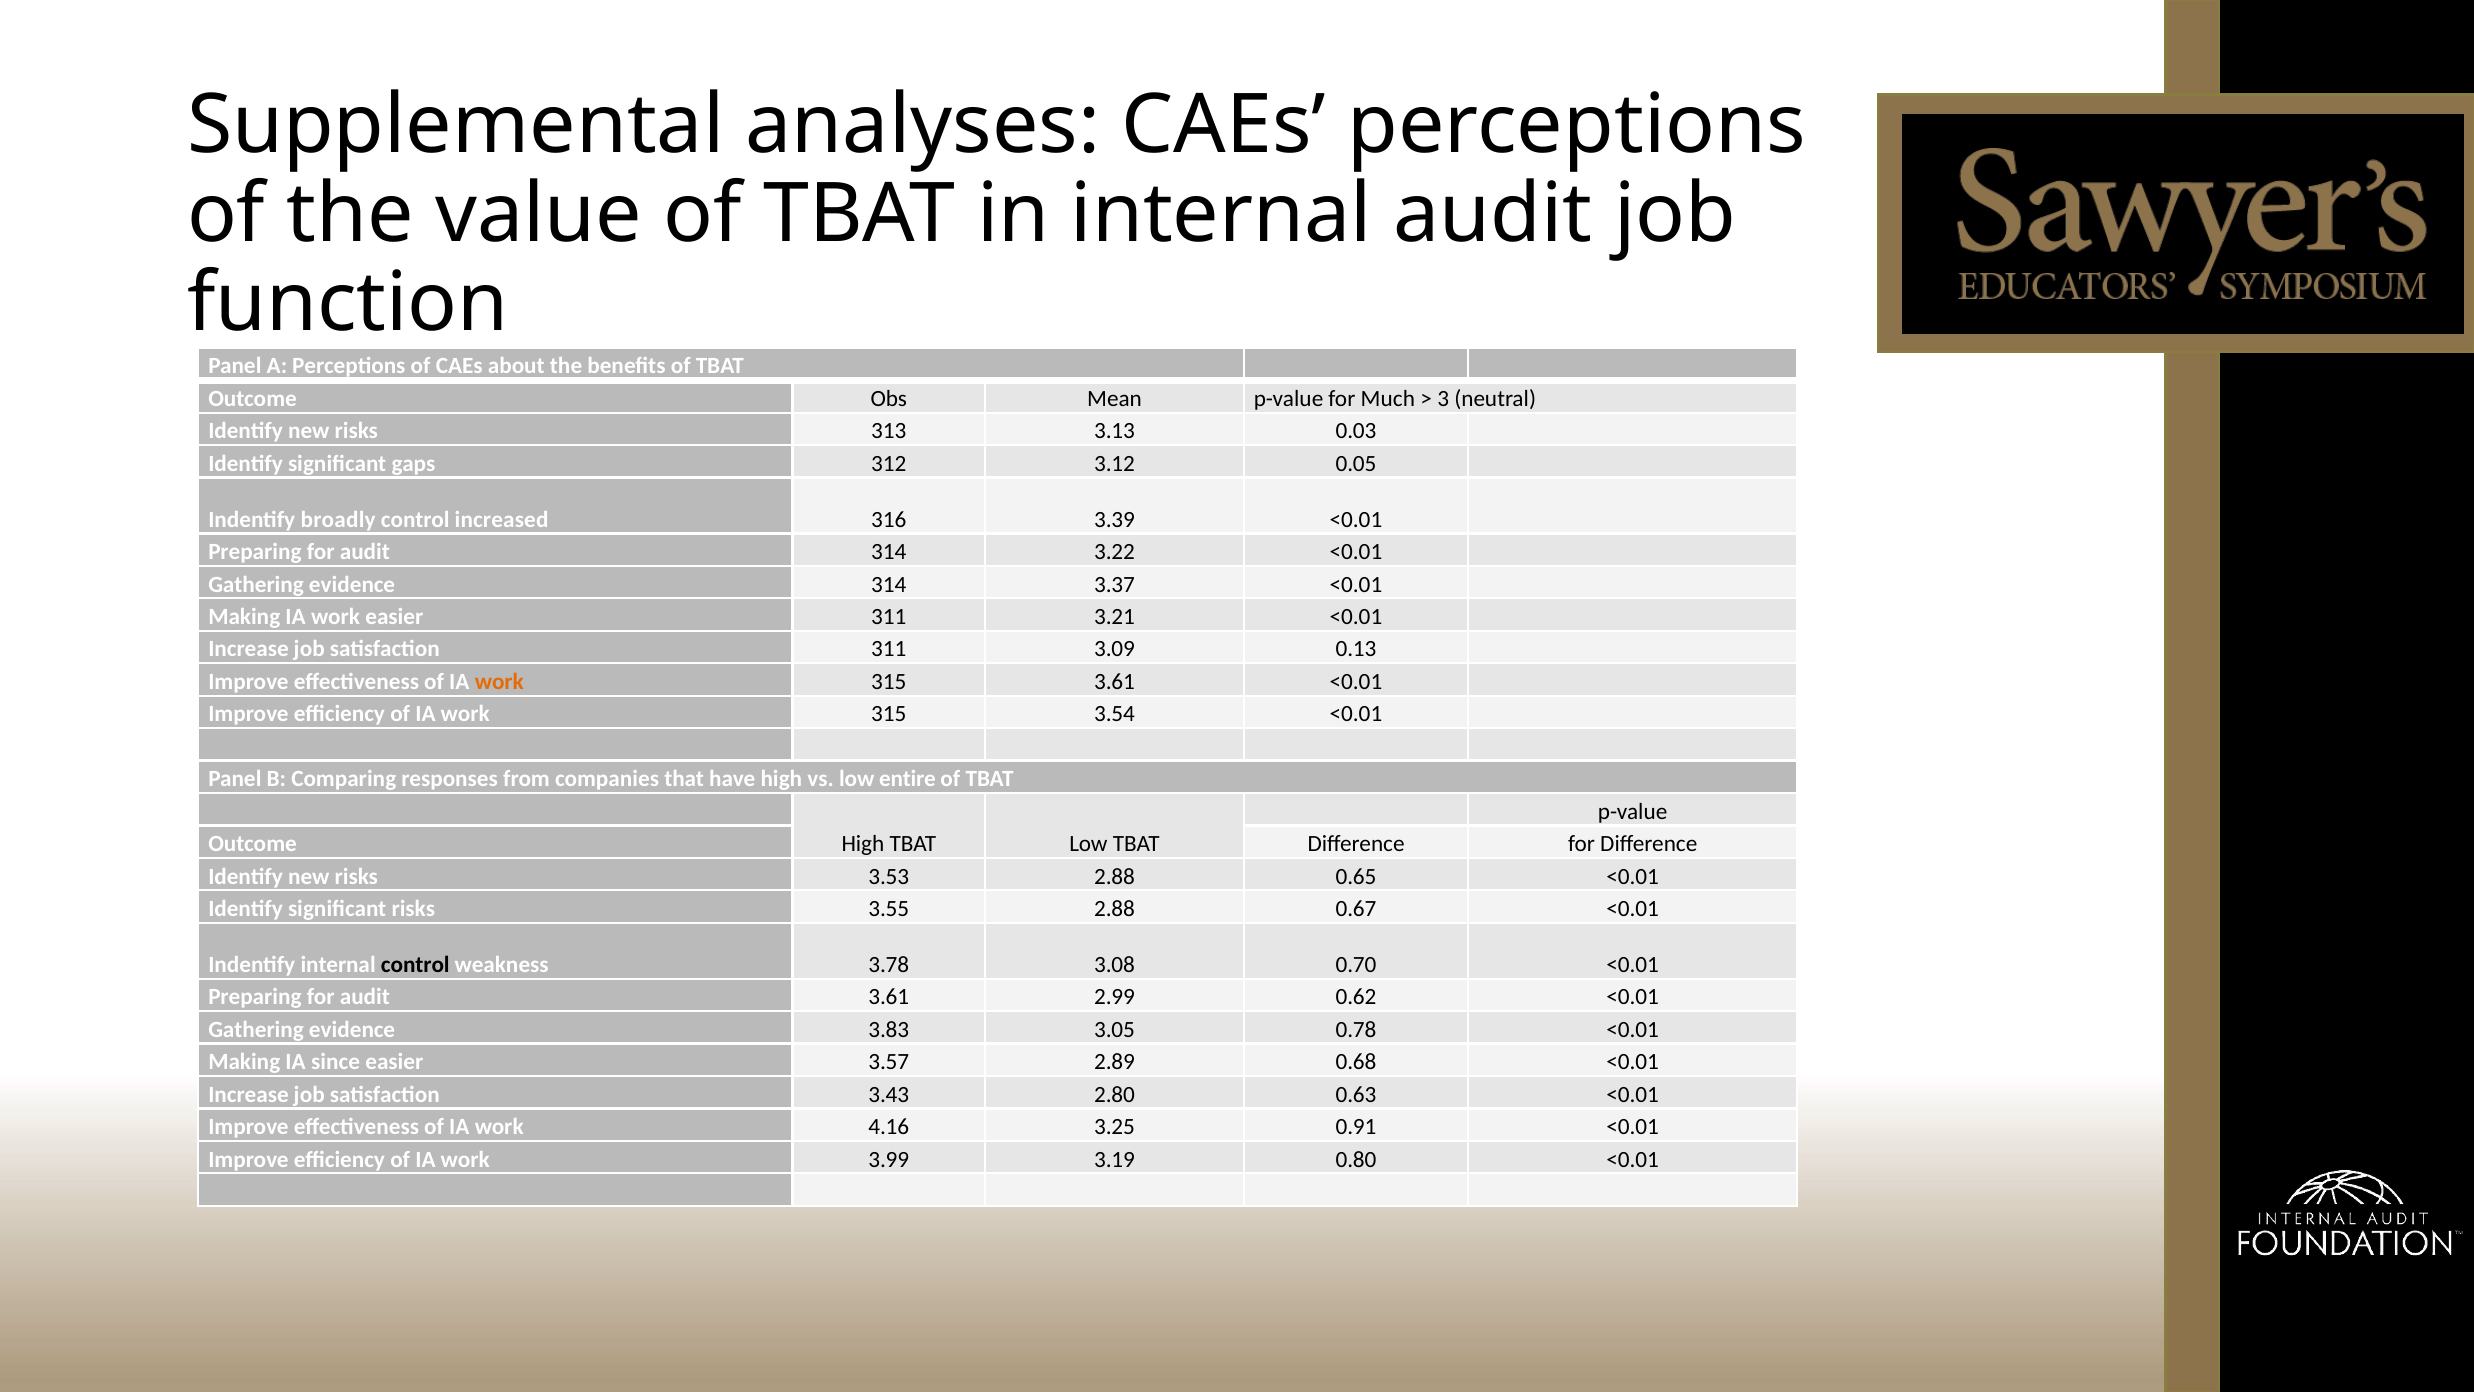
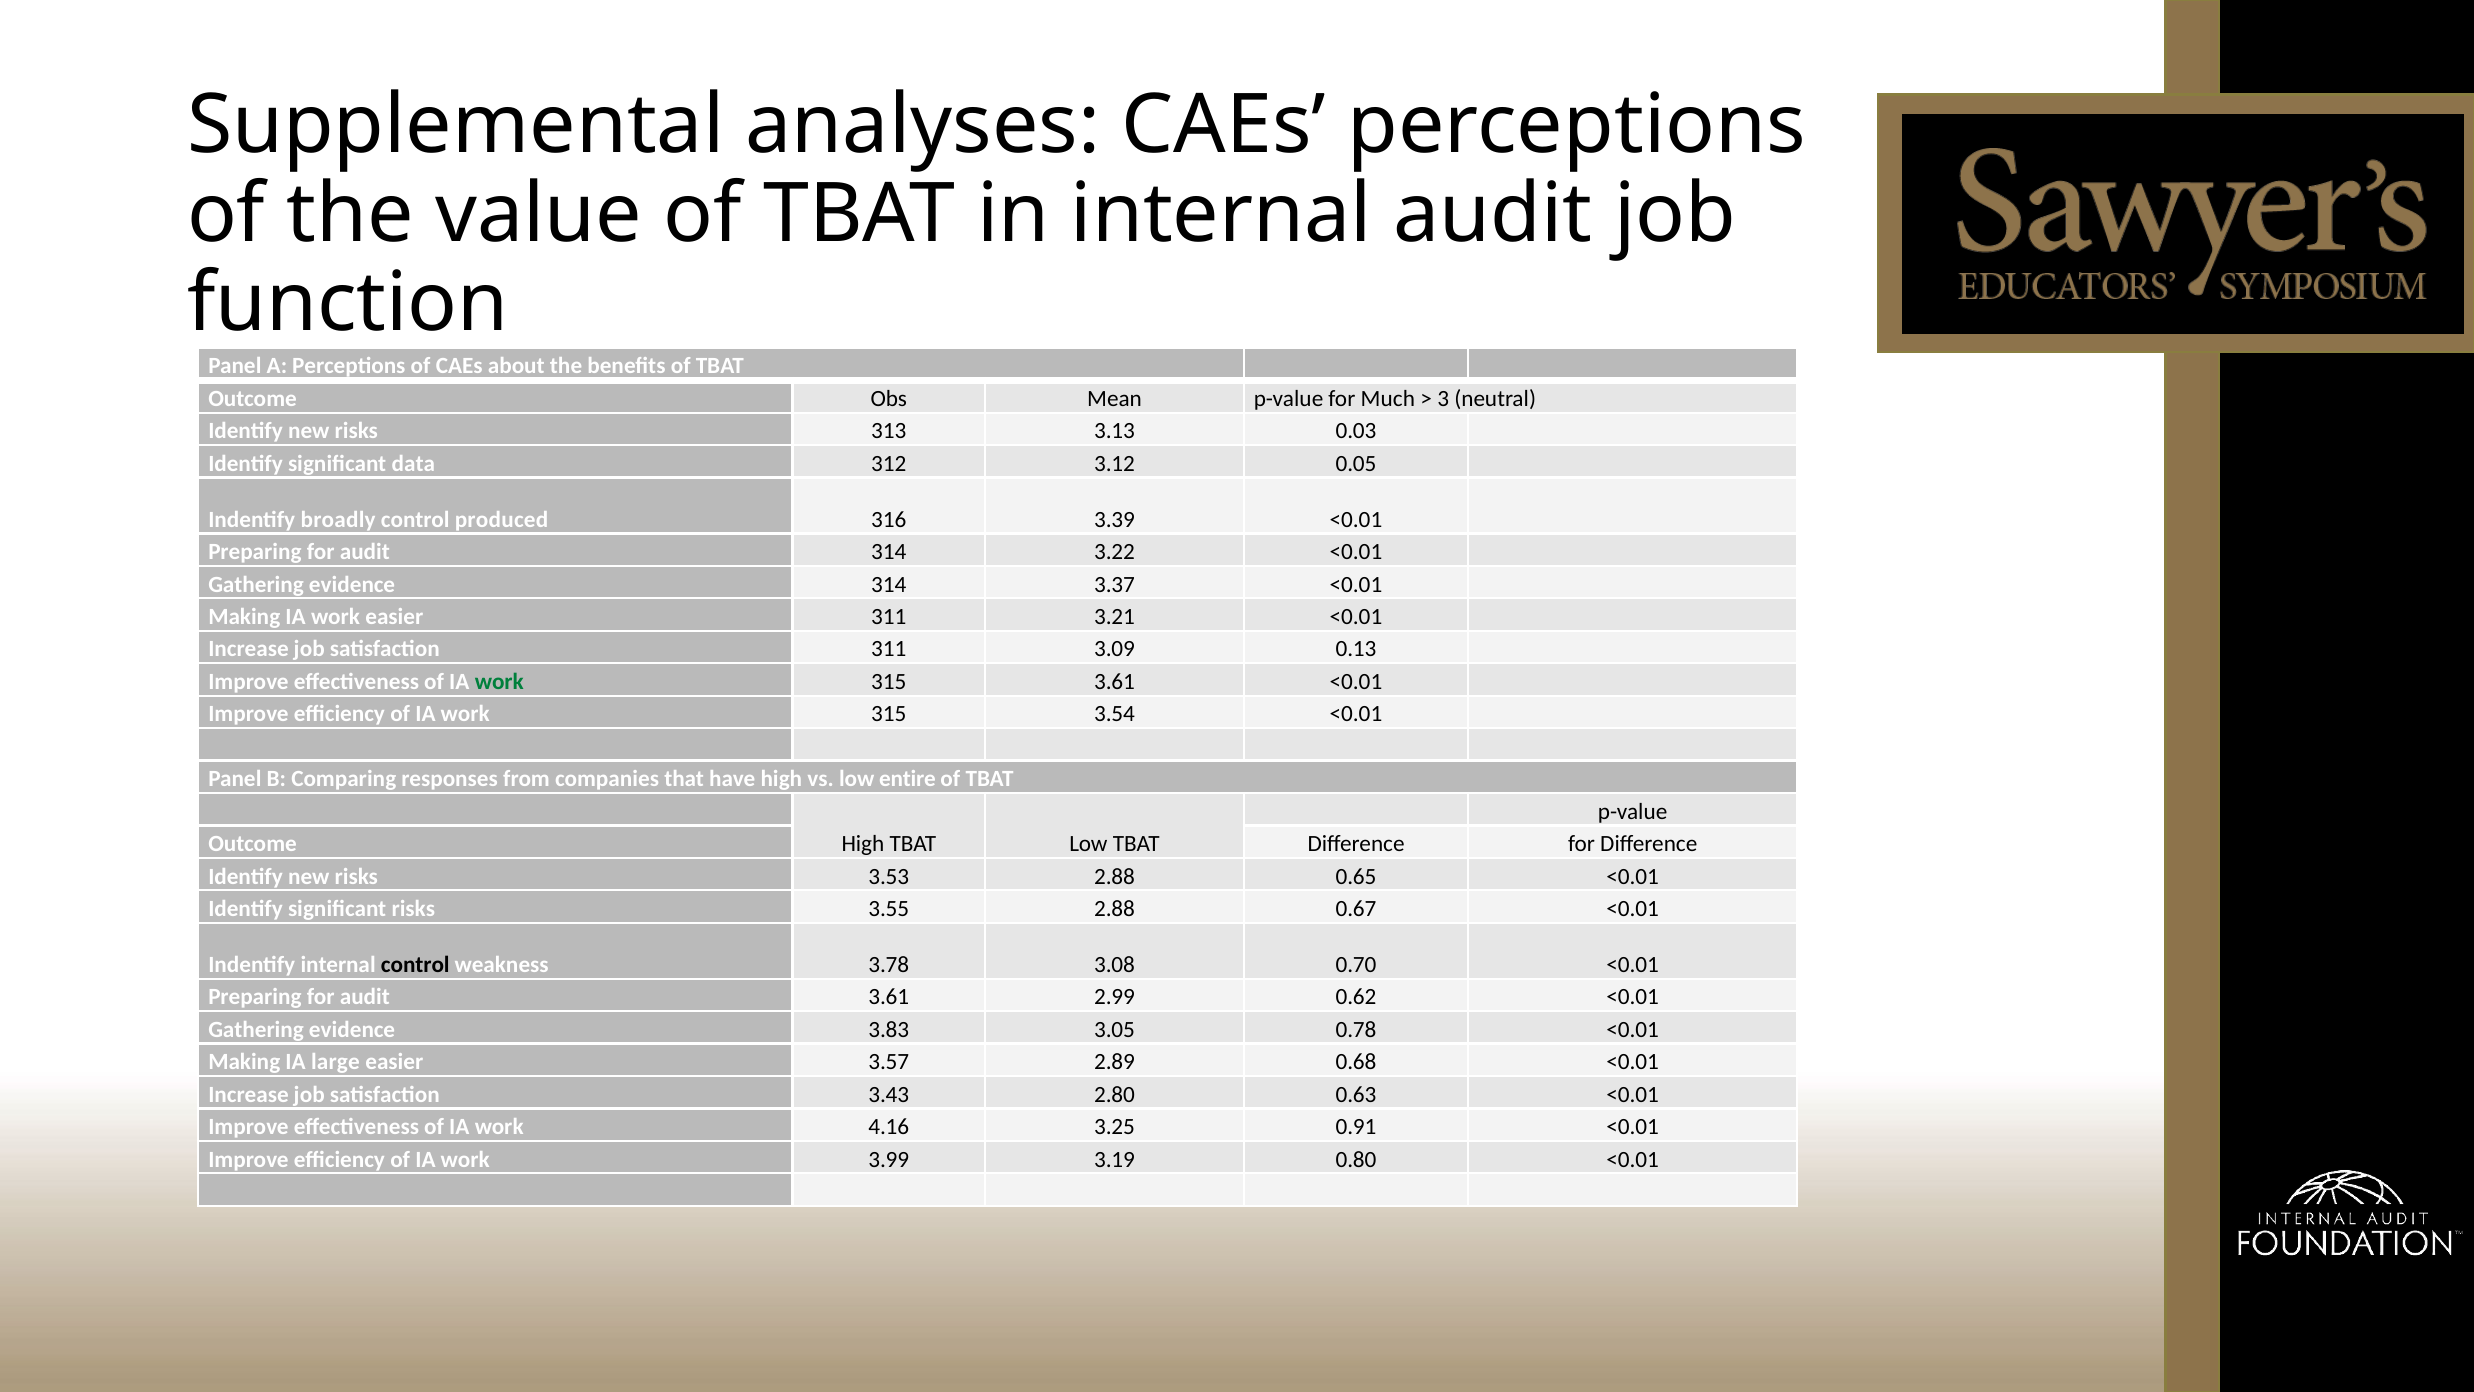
gaps: gaps -> data
increased: increased -> produced
work at (499, 682) colour: orange -> green
since: since -> large
